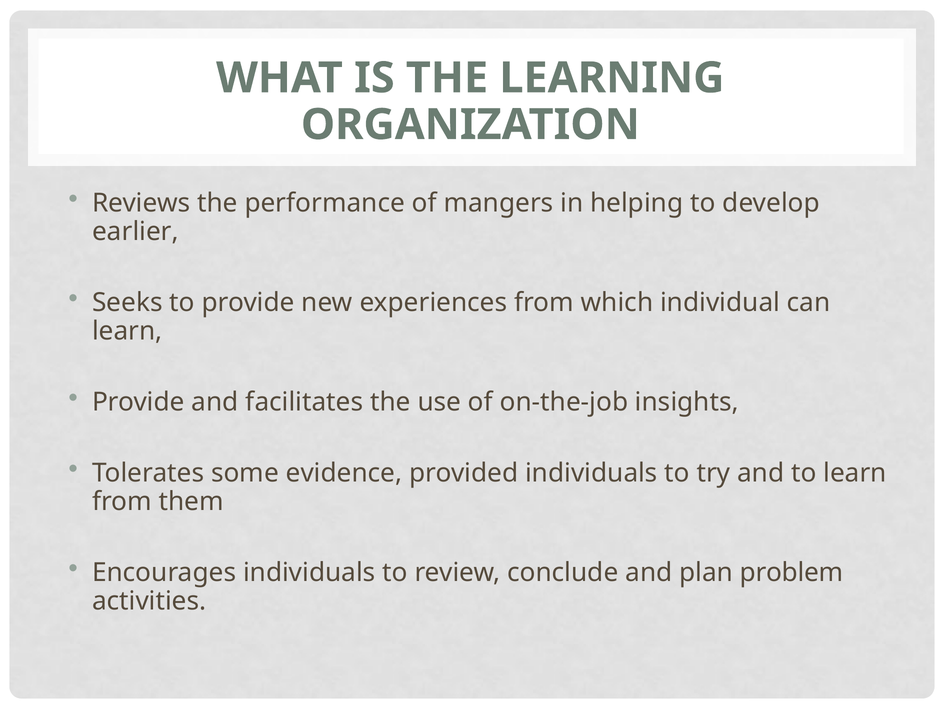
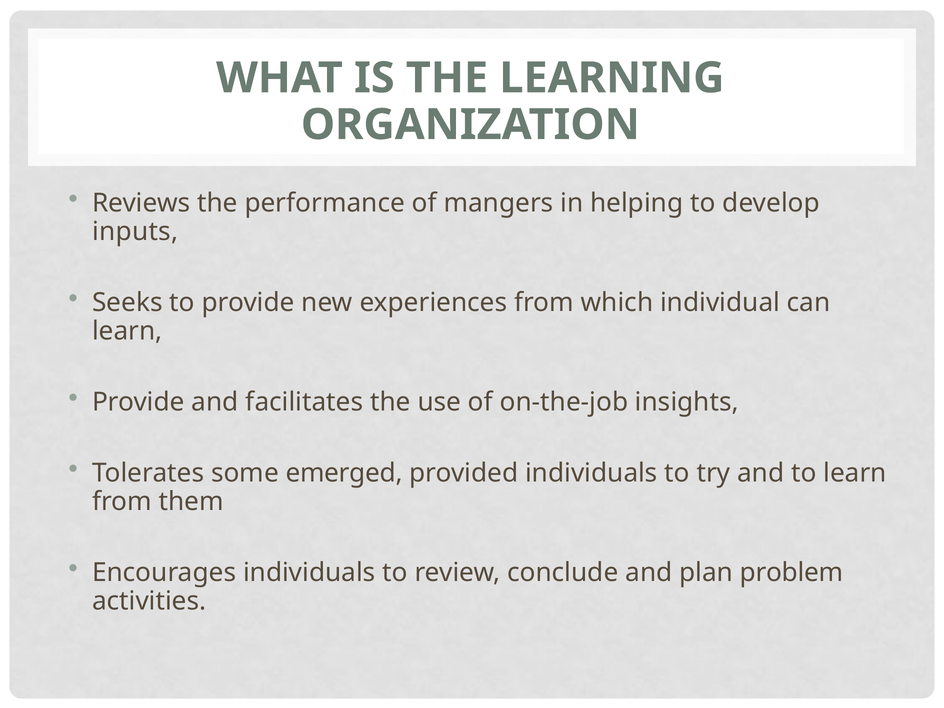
earlier: earlier -> inputs
evidence: evidence -> emerged
